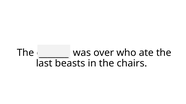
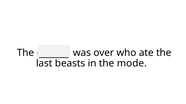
chairs: chairs -> mode
